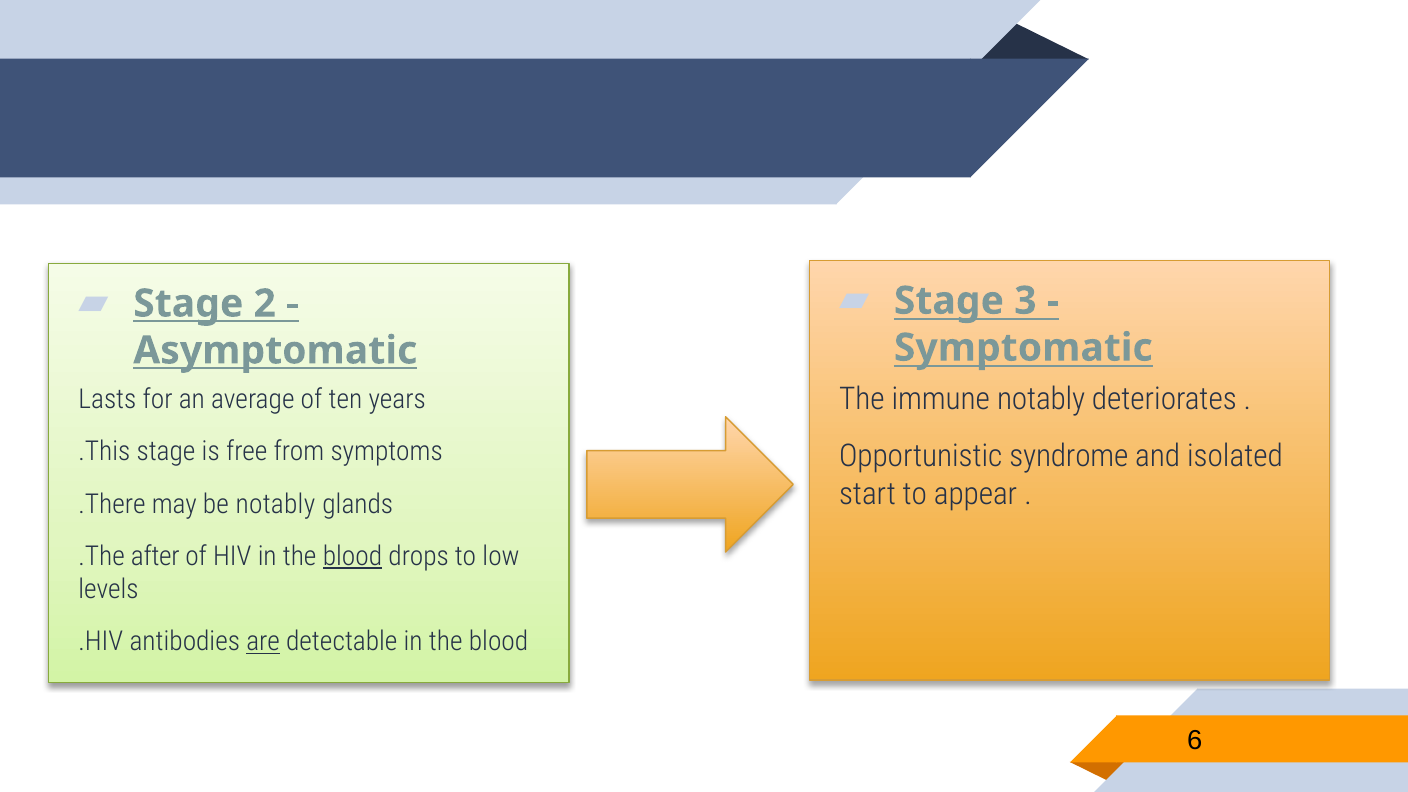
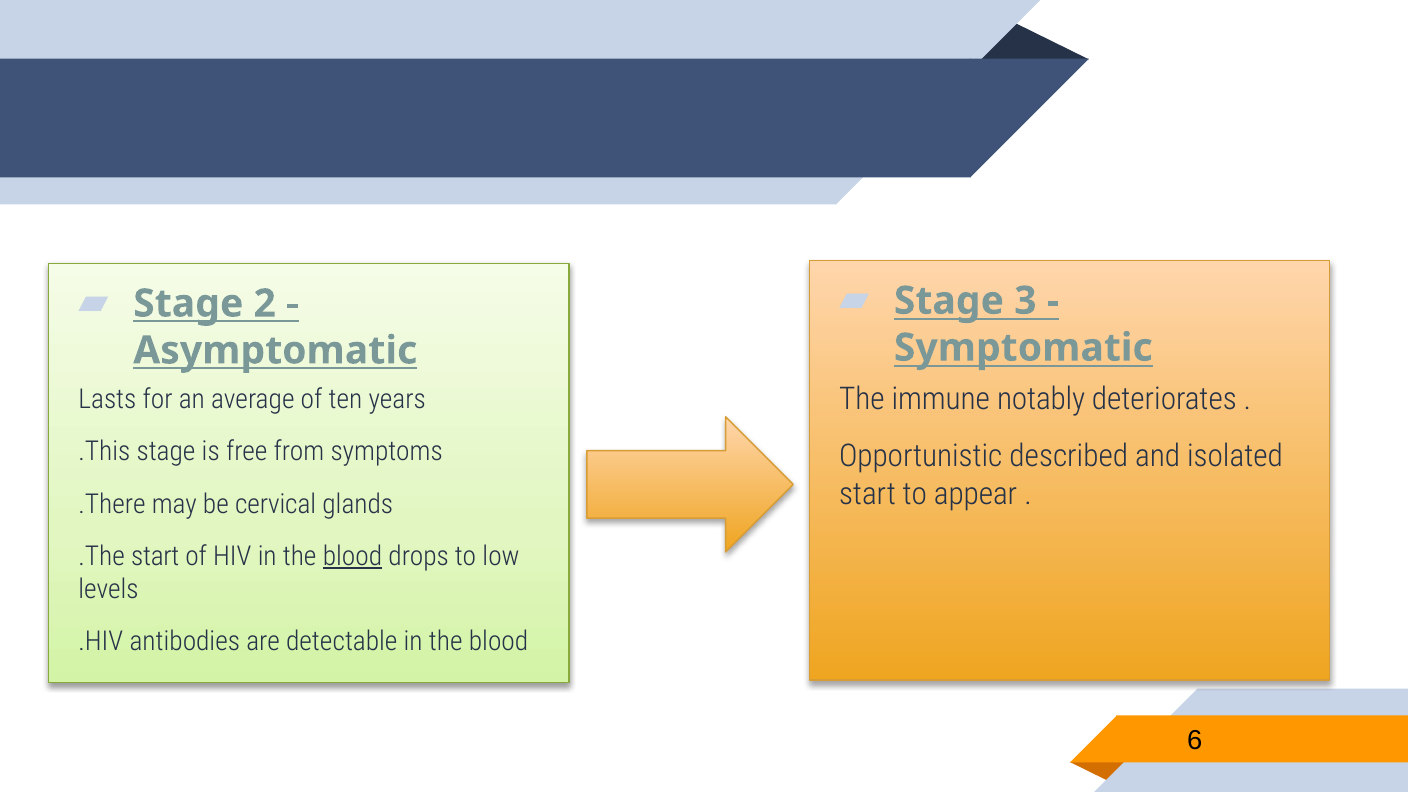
syndrome: syndrome -> described
be notably: notably -> cervical
.The after: after -> start
are underline: present -> none
